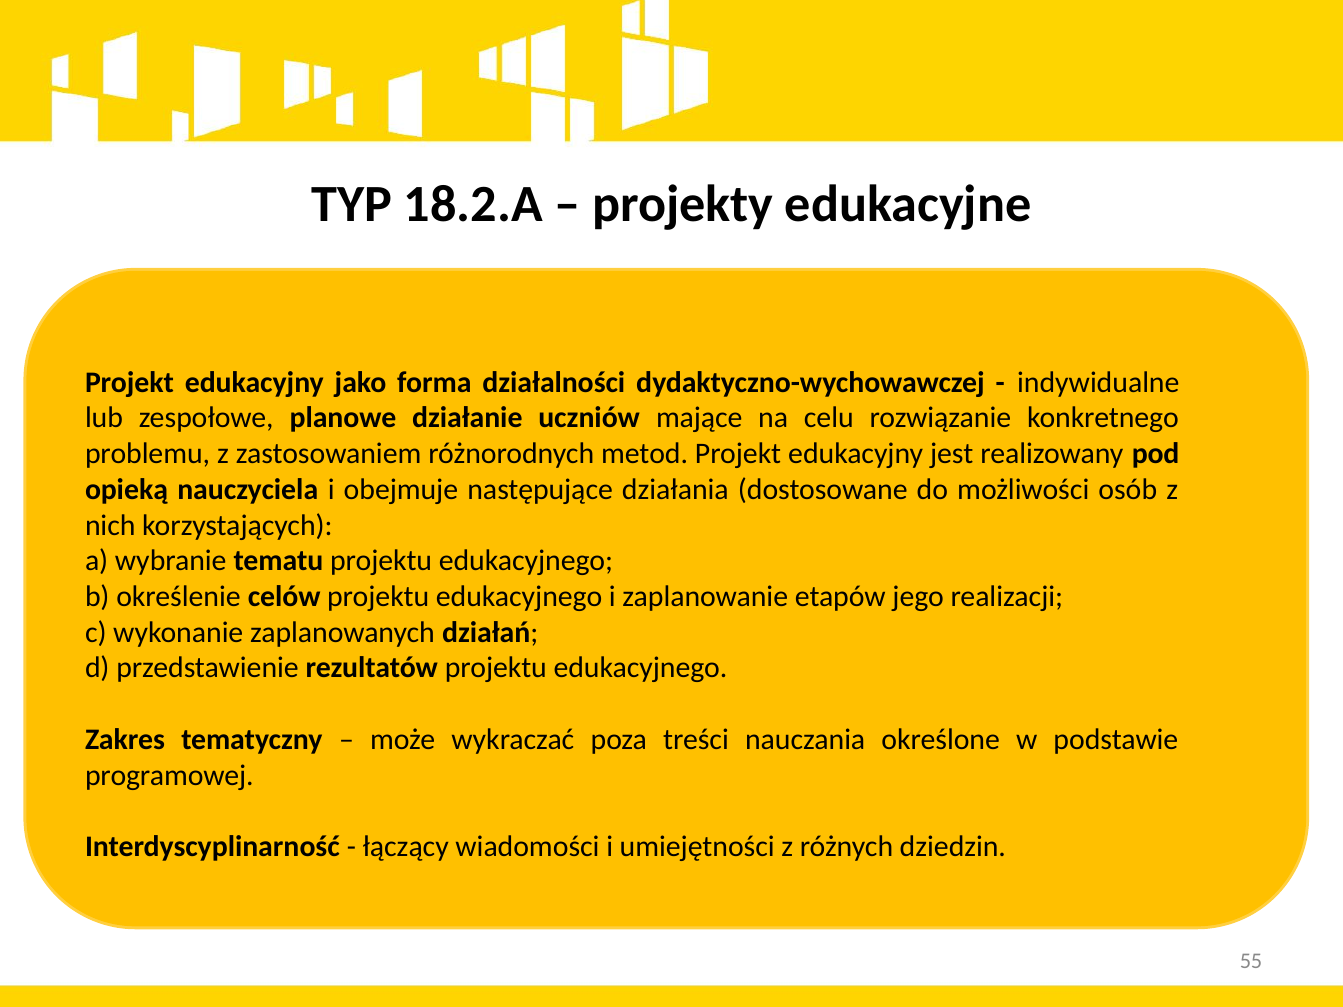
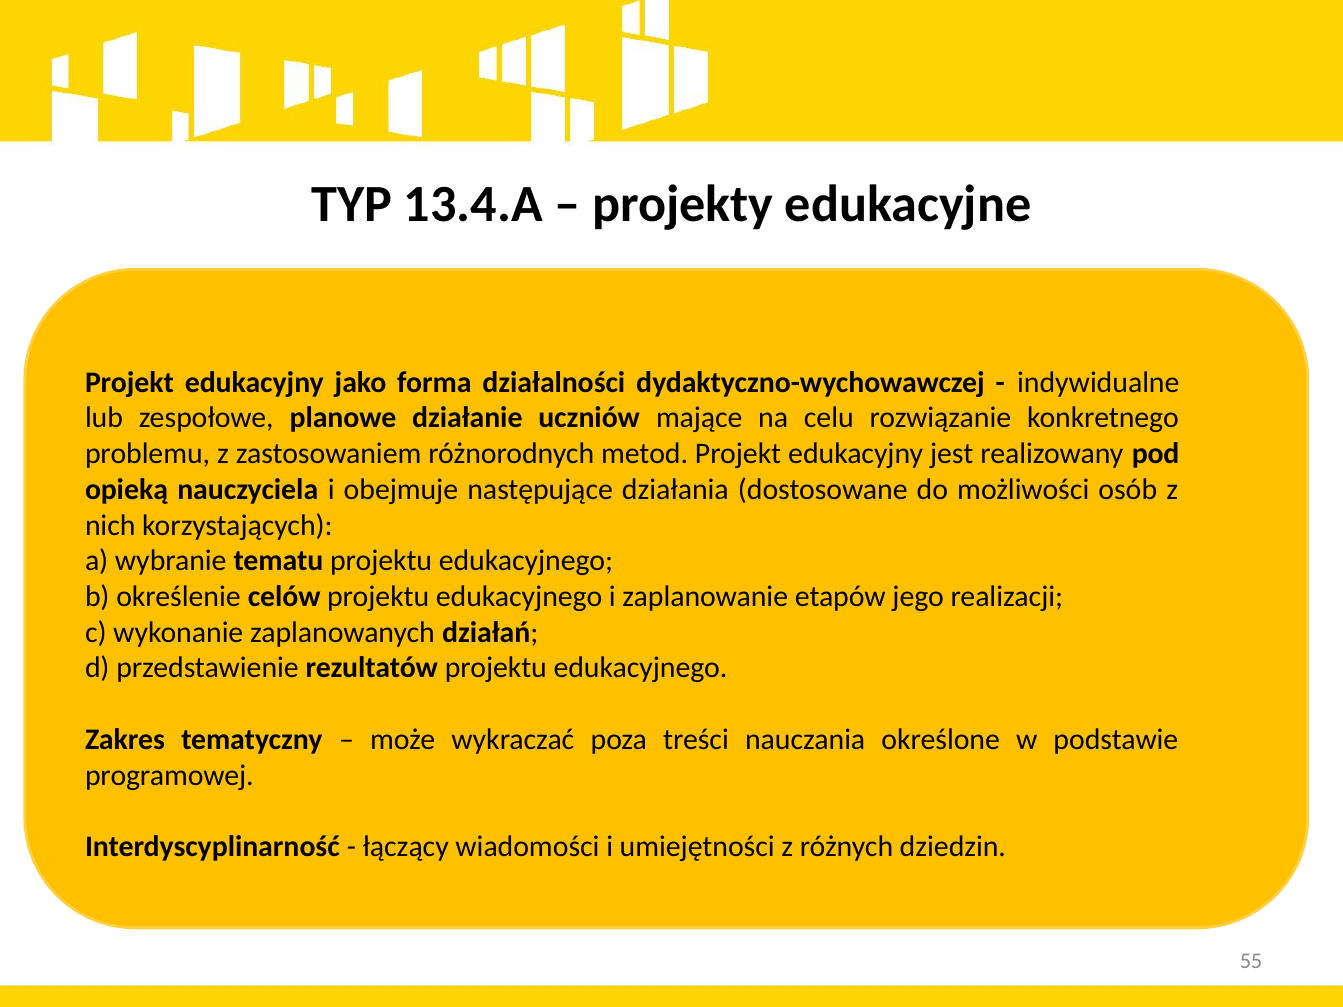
18.2.A: 18.2.A -> 13.4.A
